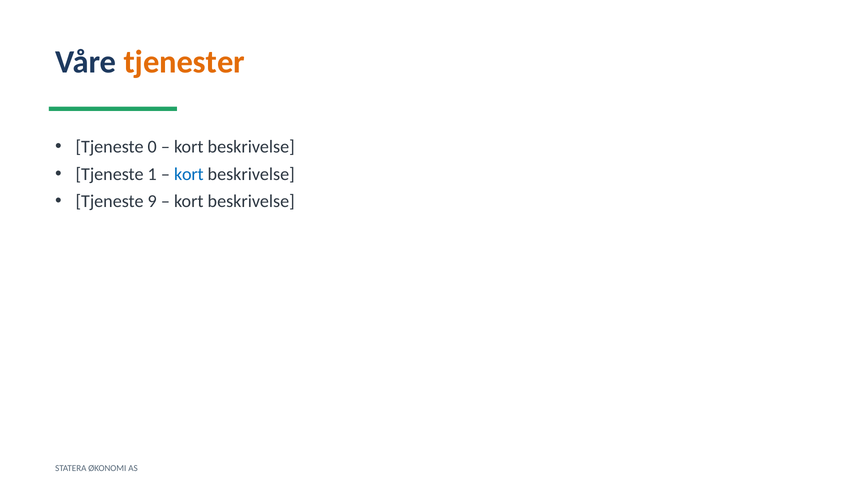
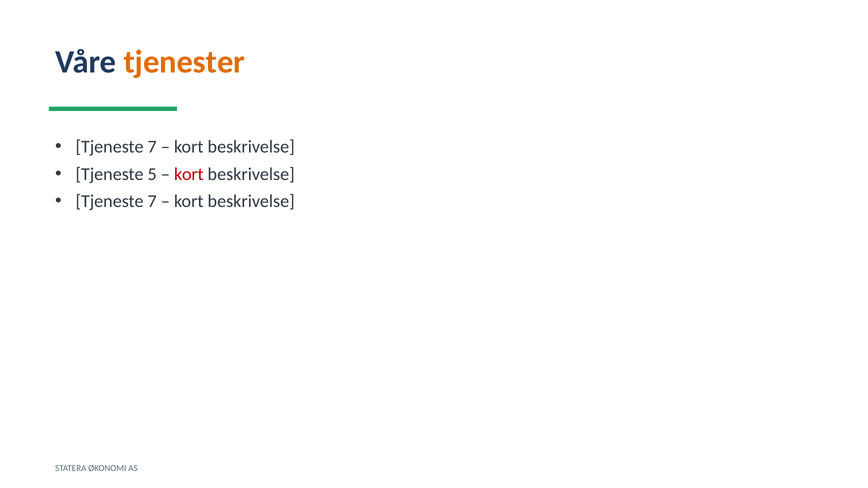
0 at (152, 147): 0 -> 7
1: 1 -> 5
kort at (189, 174) colour: blue -> red
9 at (152, 201): 9 -> 7
